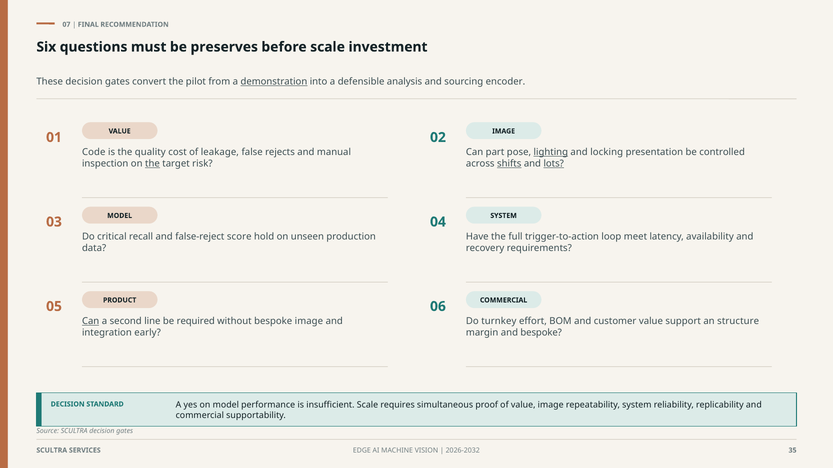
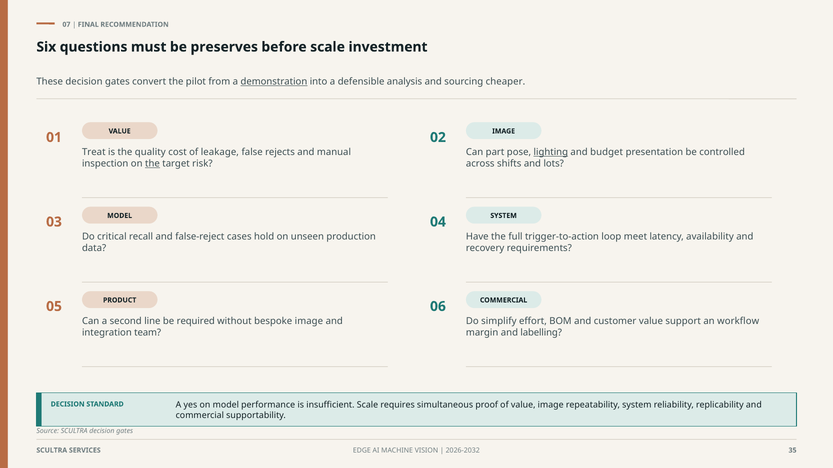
encoder: encoder -> cheaper
Code: Code -> Treat
locking: locking -> budget
shifts underline: present -> none
lots underline: present -> none
score: score -> cases
Can at (91, 321) underline: present -> none
turnkey: turnkey -> simplify
structure: structure -> workflow
early: early -> team
and bespoke: bespoke -> labelling
